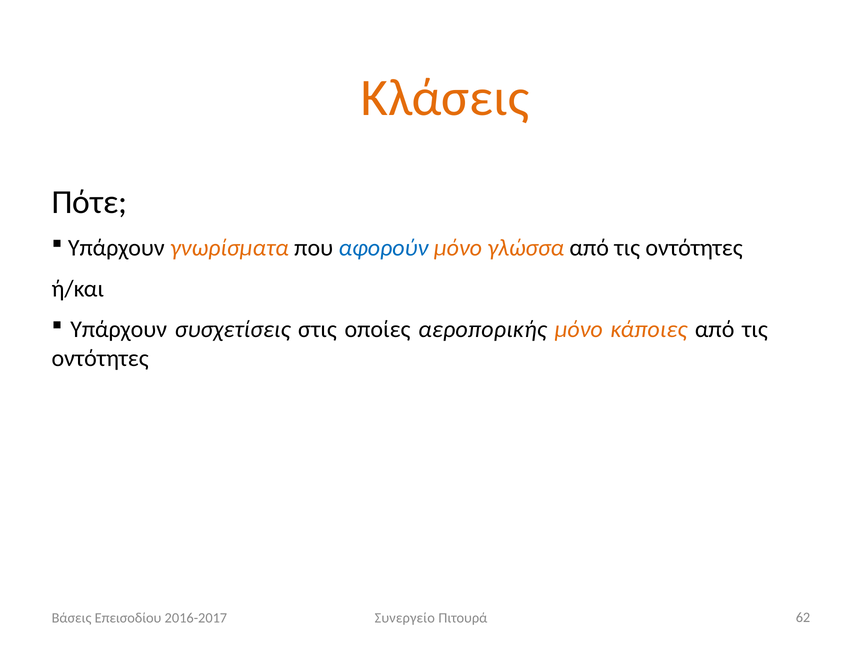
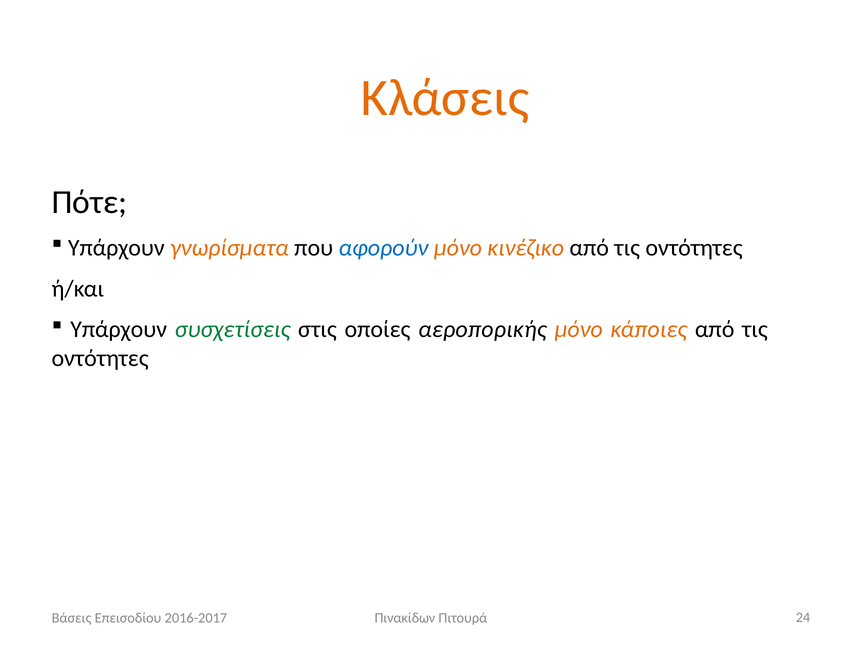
γλώσσα: γλώσσα -> κινέζικο
συσχετίσεις colour: black -> green
Συνεργείο: Συνεργείο -> Πινακίδων
62: 62 -> 24
